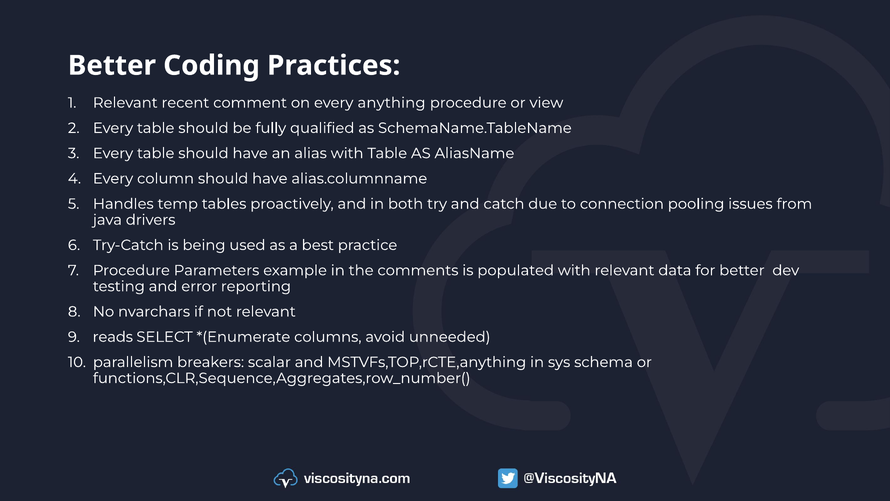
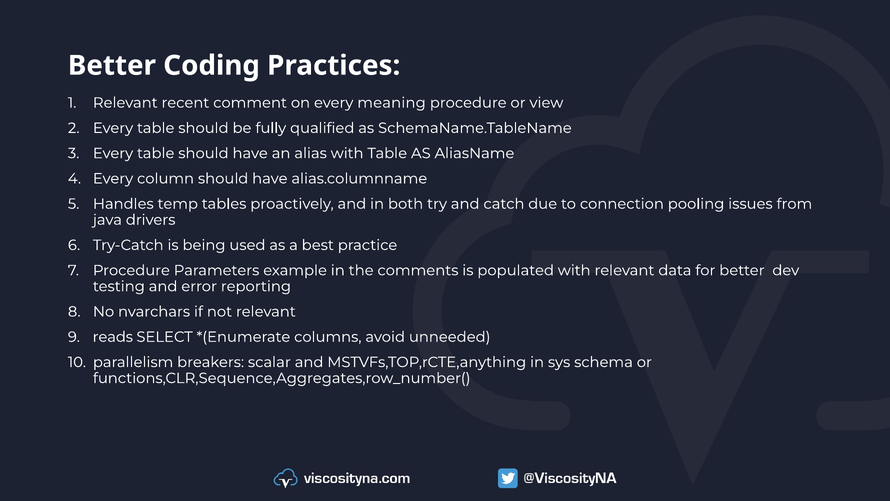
anything: anything -> meaning
